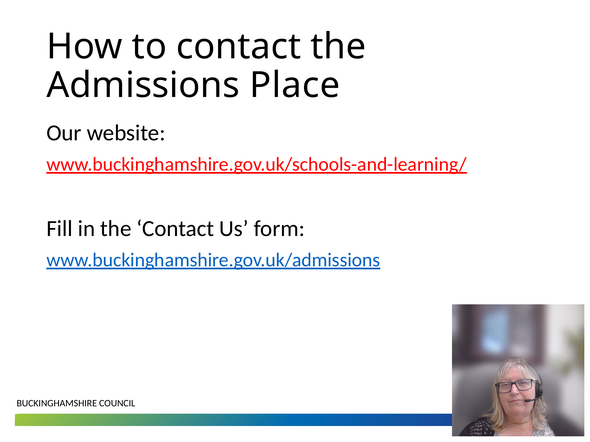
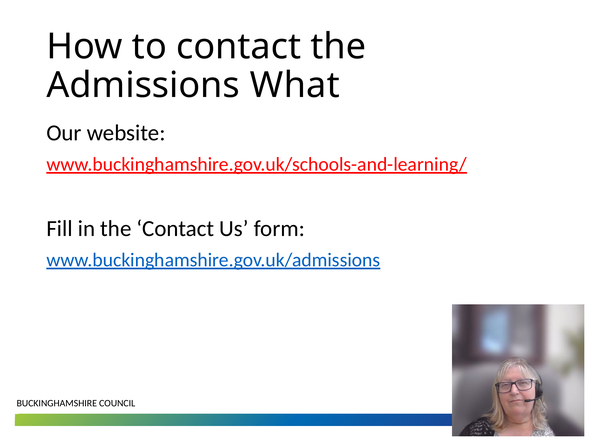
Place: Place -> What
